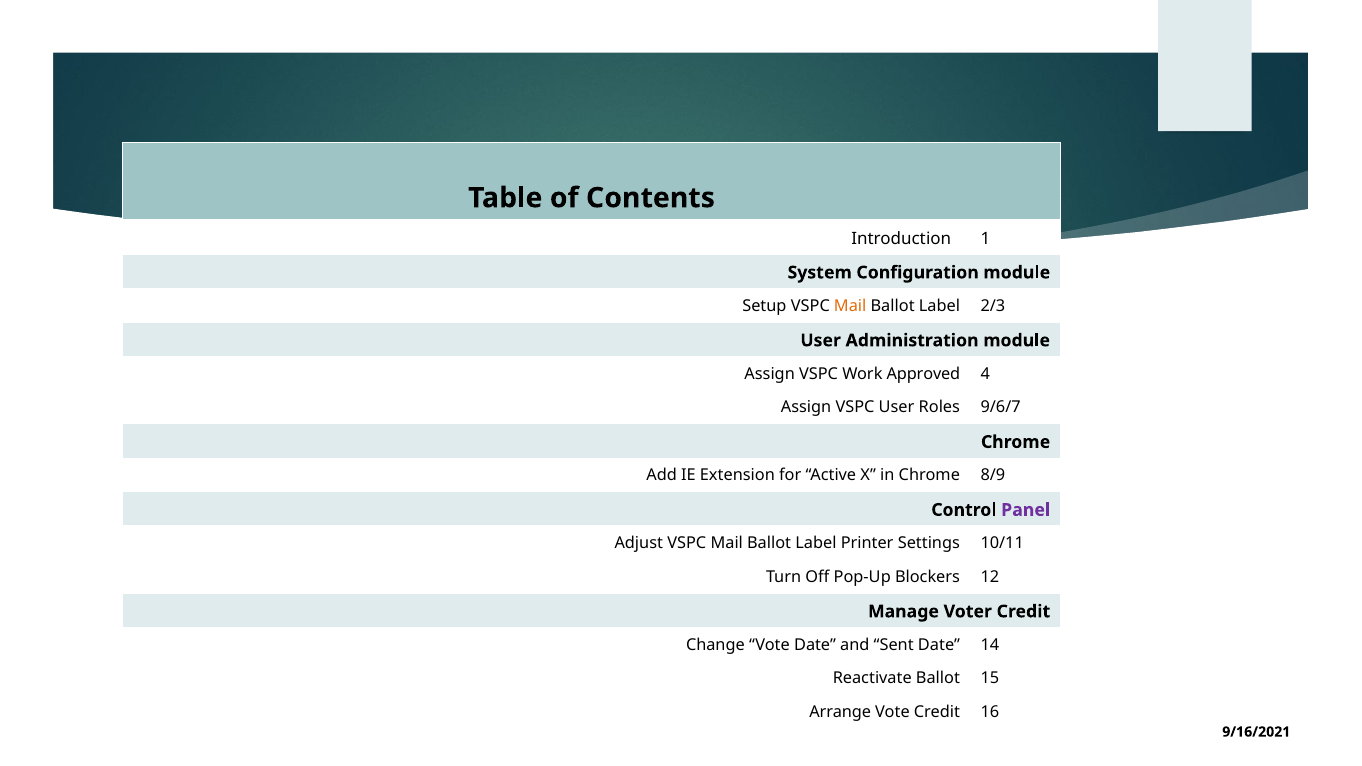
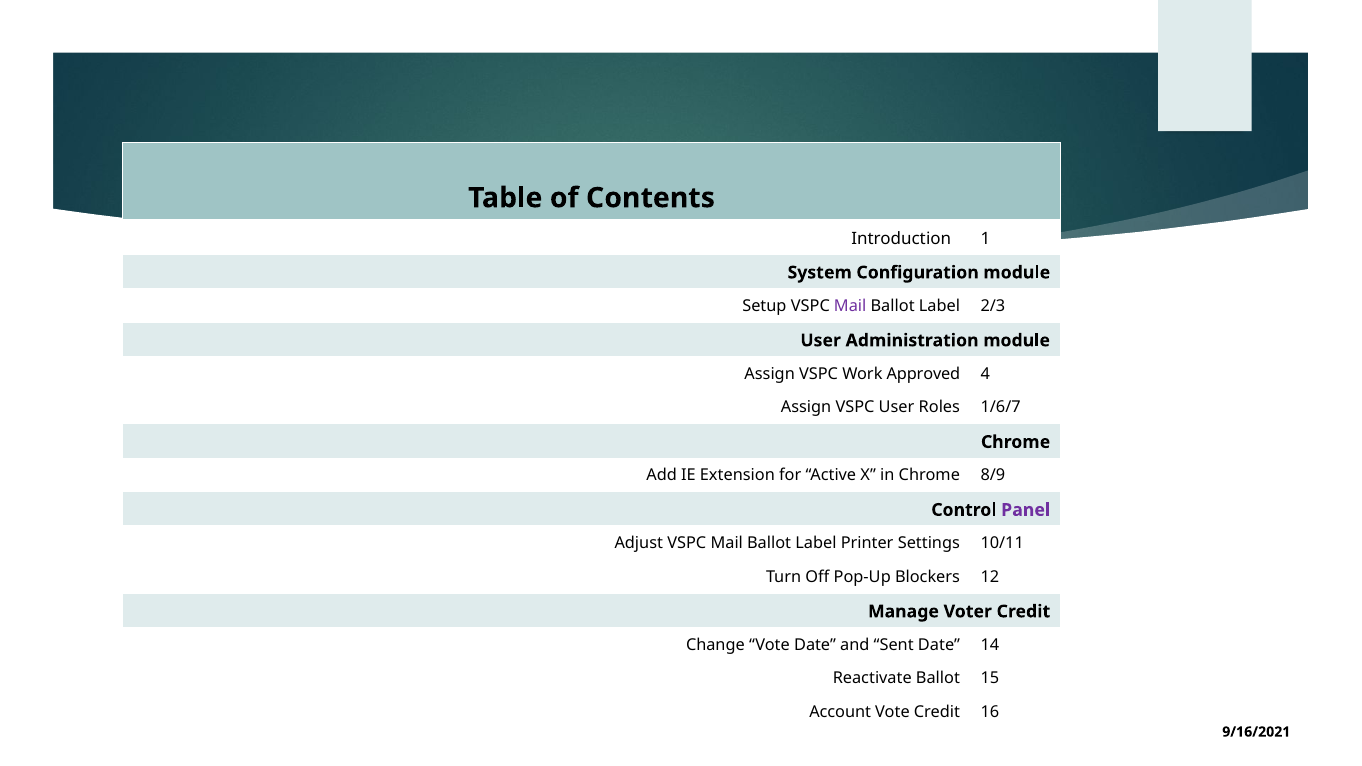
Mail at (850, 306) colour: orange -> purple
9/6/7: 9/6/7 -> 1/6/7
Arrange: Arrange -> Account
